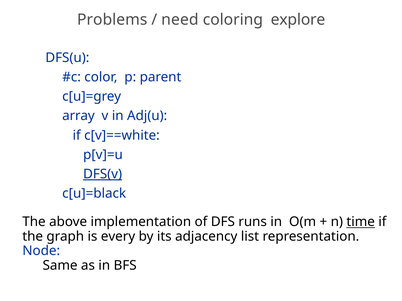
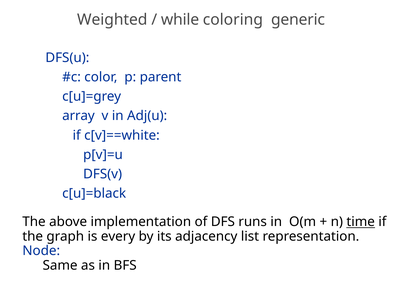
Problems: Problems -> Weighted
need: need -> while
explore: explore -> generic
DFS(v underline: present -> none
